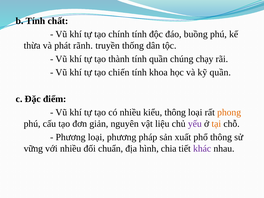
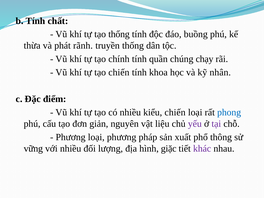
tạo chính: chính -> thống
thành: thành -> chính
kỹ quần: quần -> nhân
kiểu thông: thông -> chiến
phong colour: orange -> blue
tại colour: orange -> purple
chuẩn: chuẩn -> lượng
chia: chia -> giặc
